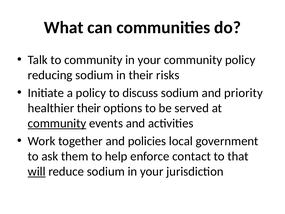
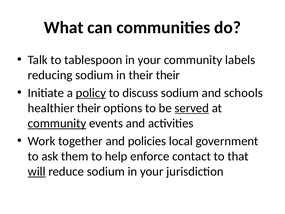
to community: community -> tablespoon
community policy: policy -> labels
their risks: risks -> their
policy at (91, 93) underline: none -> present
priority: priority -> schools
served underline: none -> present
